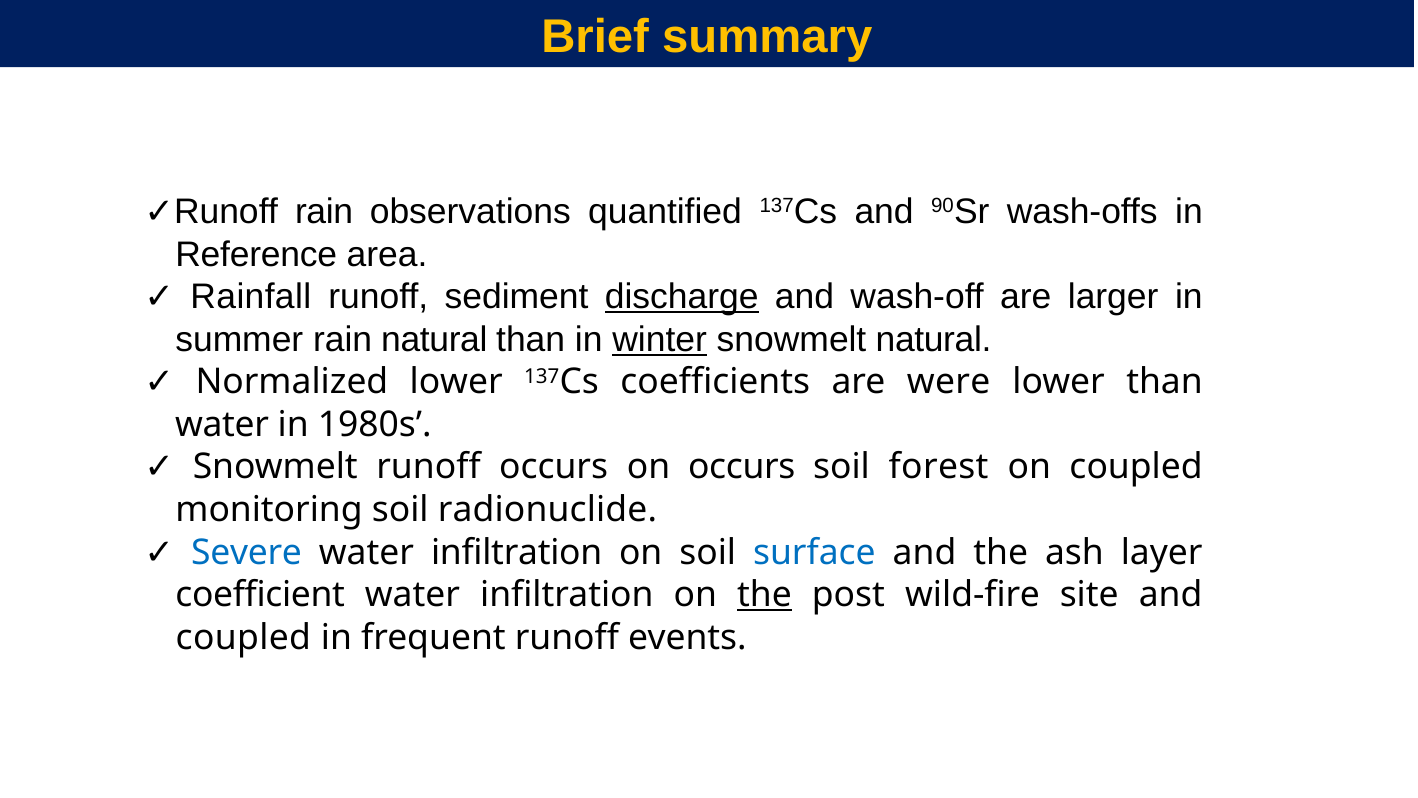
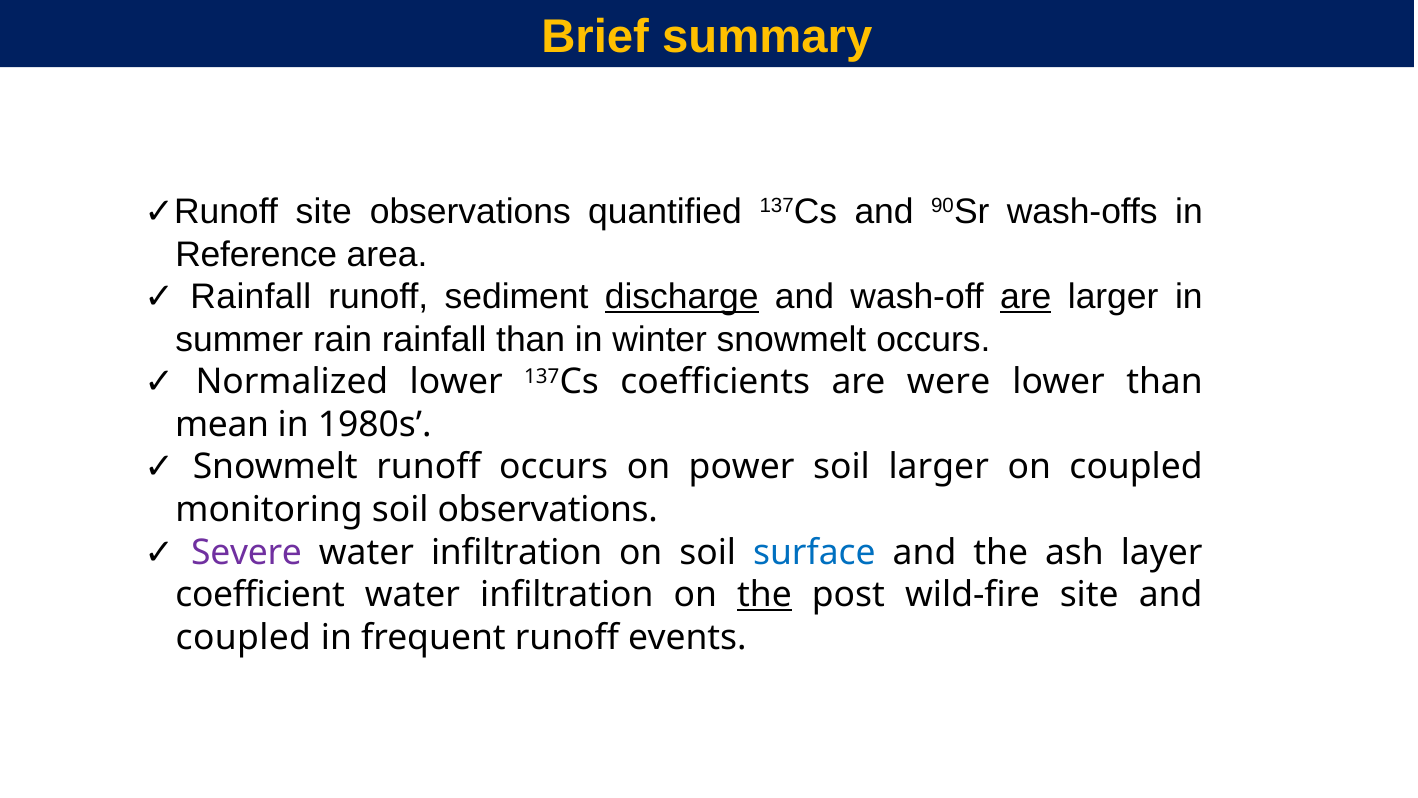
✓Runoff rain: rain -> site
are at (1026, 297) underline: none -> present
rain natural: natural -> rainfall
winter underline: present -> none
snowmelt natural: natural -> occurs
water at (222, 424): water -> mean
on occurs: occurs -> power
soil forest: forest -> larger
soil radionuclide: radionuclide -> observations
Severe colour: blue -> purple
